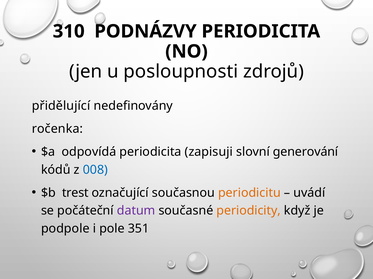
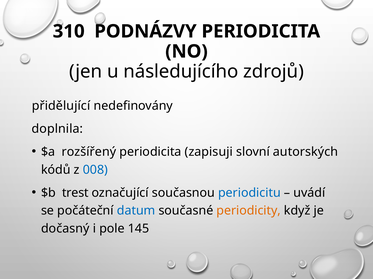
posloupnosti: posloupnosti -> následujícího
ročenka: ročenka -> doplnila
odpovídá: odpovídá -> rozšířený
generování: generování -> autorských
periodicitu colour: orange -> blue
datum colour: purple -> blue
podpole: podpole -> dočasný
351: 351 -> 145
